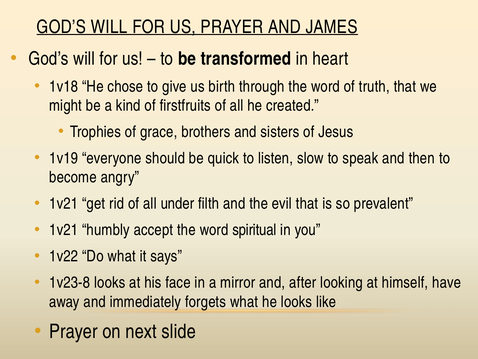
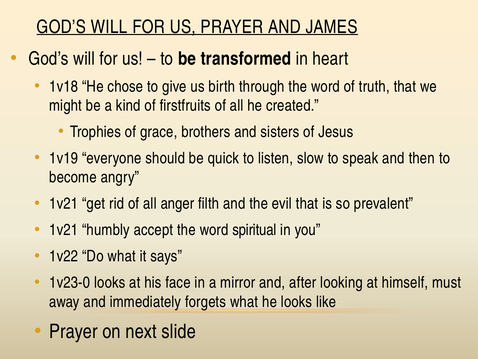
under: under -> anger
1v23-8: 1v23-8 -> 1v23-0
have: have -> must
